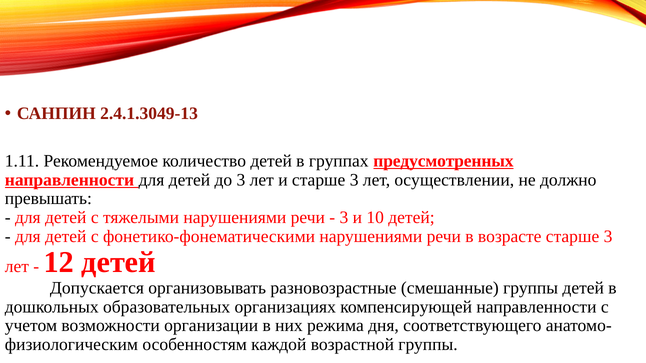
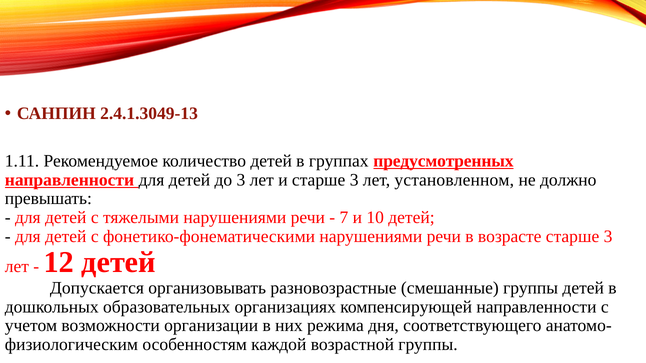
осуществлении: осуществлении -> установленном
3 at (344, 218): 3 -> 7
